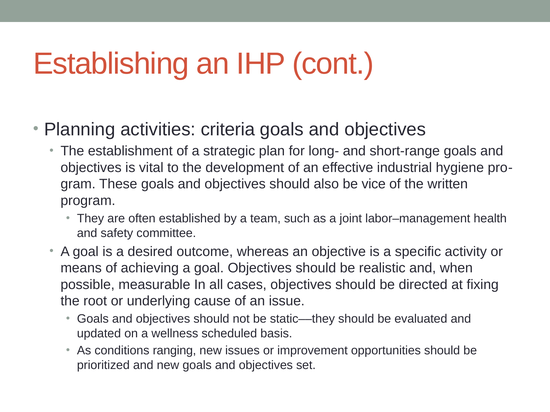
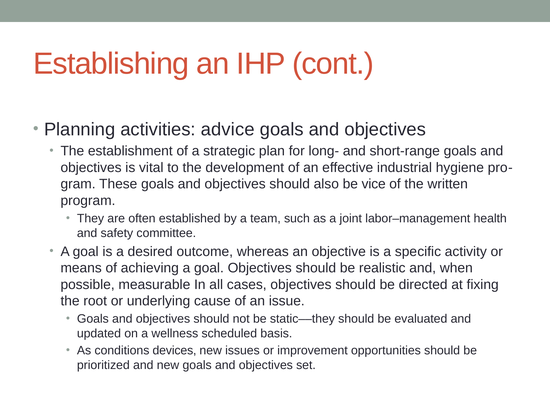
criteria: criteria -> advice
ranging: ranging -> devices
